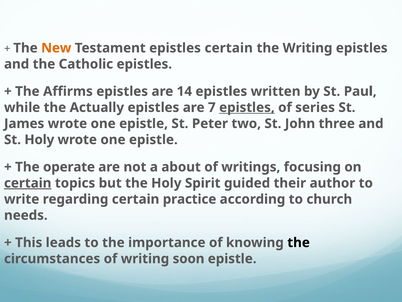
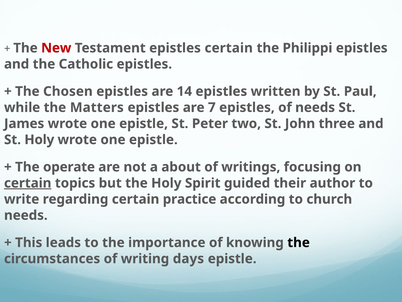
New colour: orange -> red
the Writing: Writing -> Philippi
Affirms: Affirms -> Chosen
Actually: Actually -> Matters
epistles at (247, 107) underline: present -> none
of series: series -> needs
soon: soon -> days
